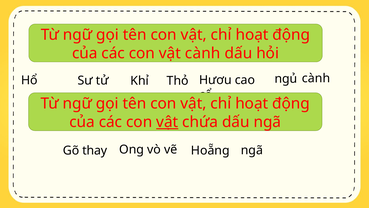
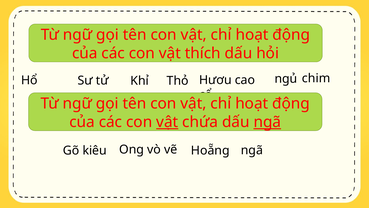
vật cành: cành -> thích
ngủ cành: cành -> chim
ngã at (267, 122) underline: none -> present
thay: thay -> kiêu
